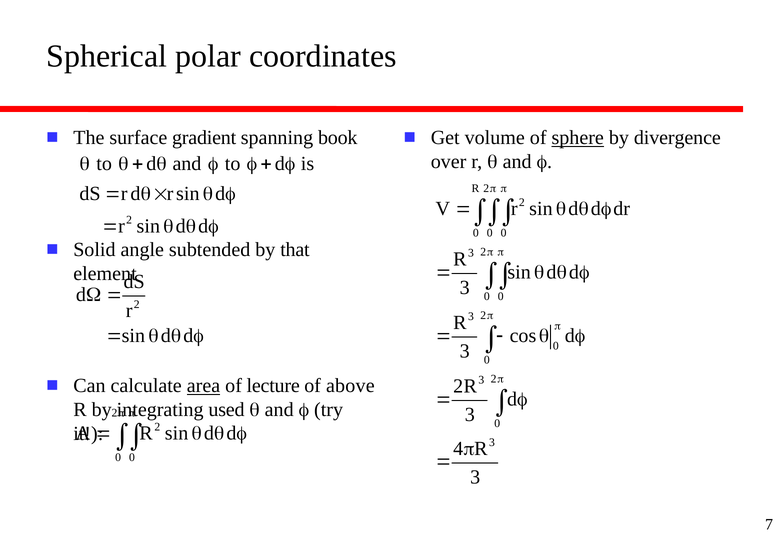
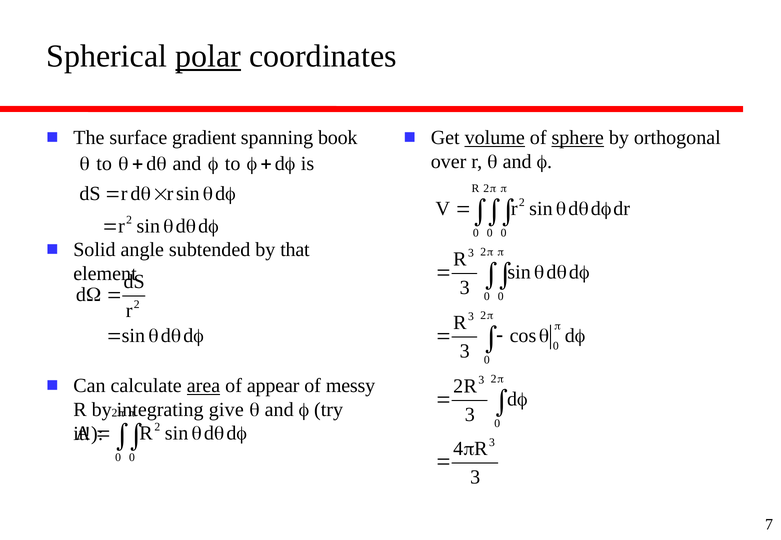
polar underline: none -> present
volume underline: none -> present
divergence: divergence -> orthogonal
lecture: lecture -> appear
above: above -> messy
used: used -> give
